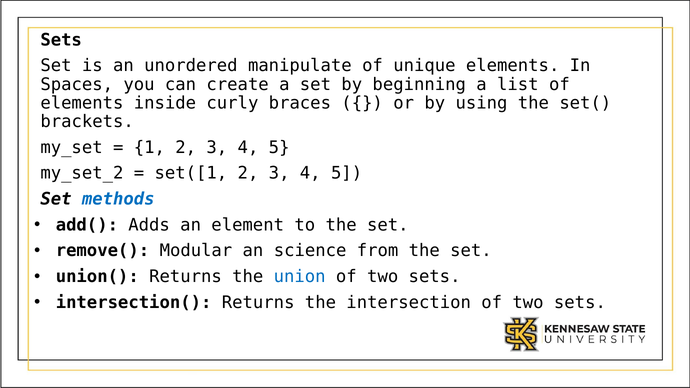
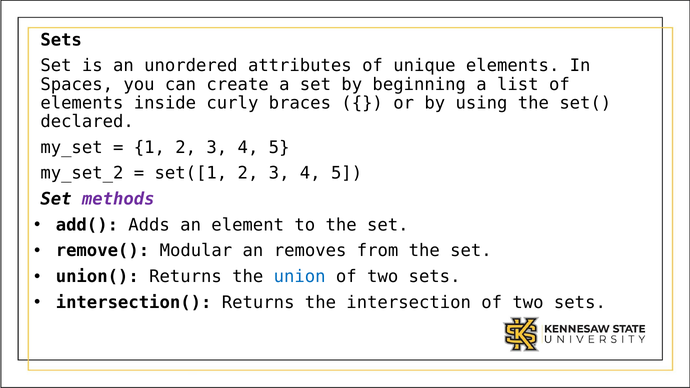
manipulate: manipulate -> attributes
brackets: brackets -> declared
methods colour: blue -> purple
science: science -> removes
